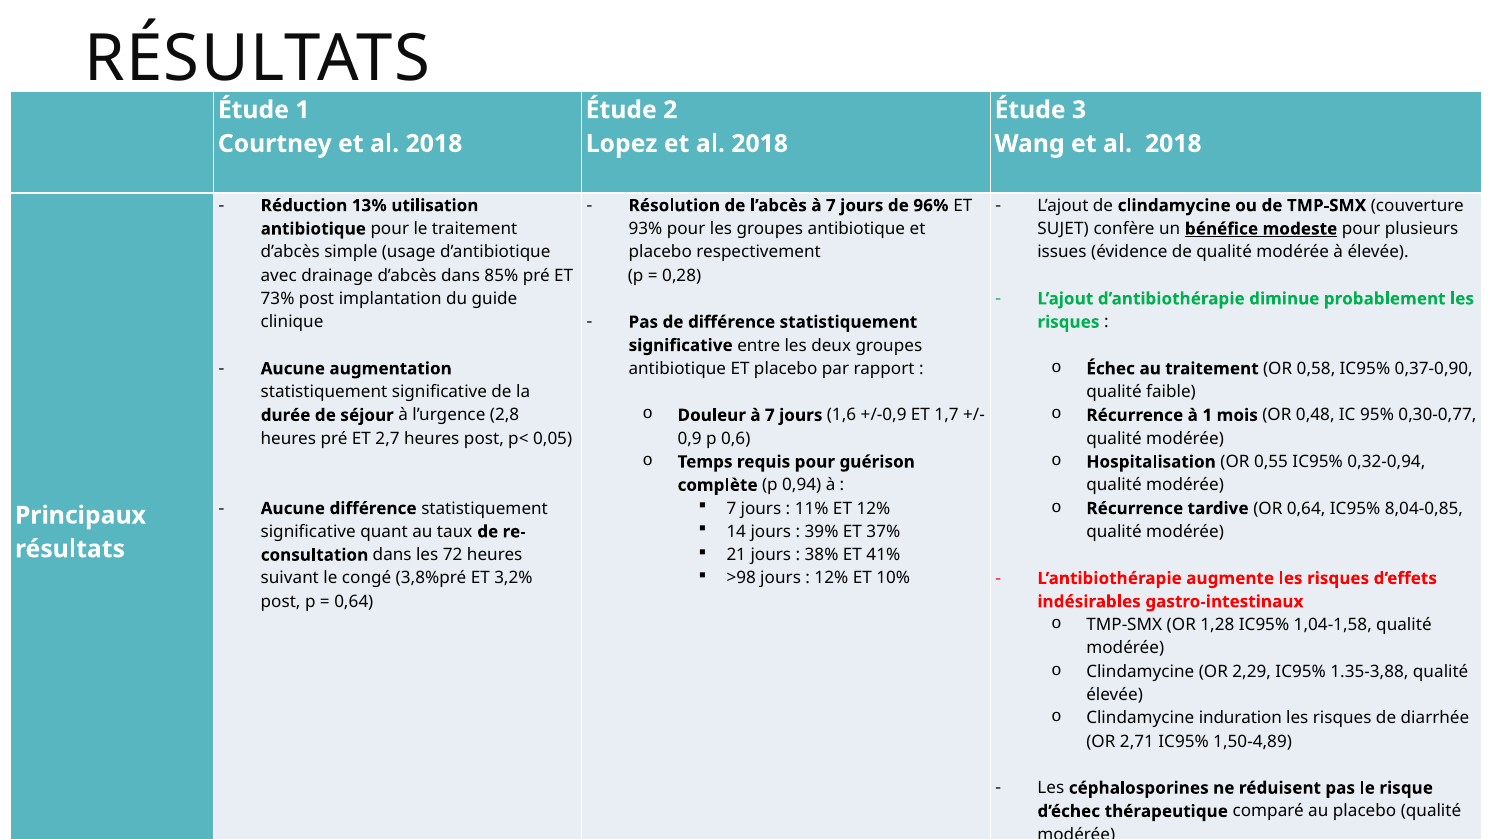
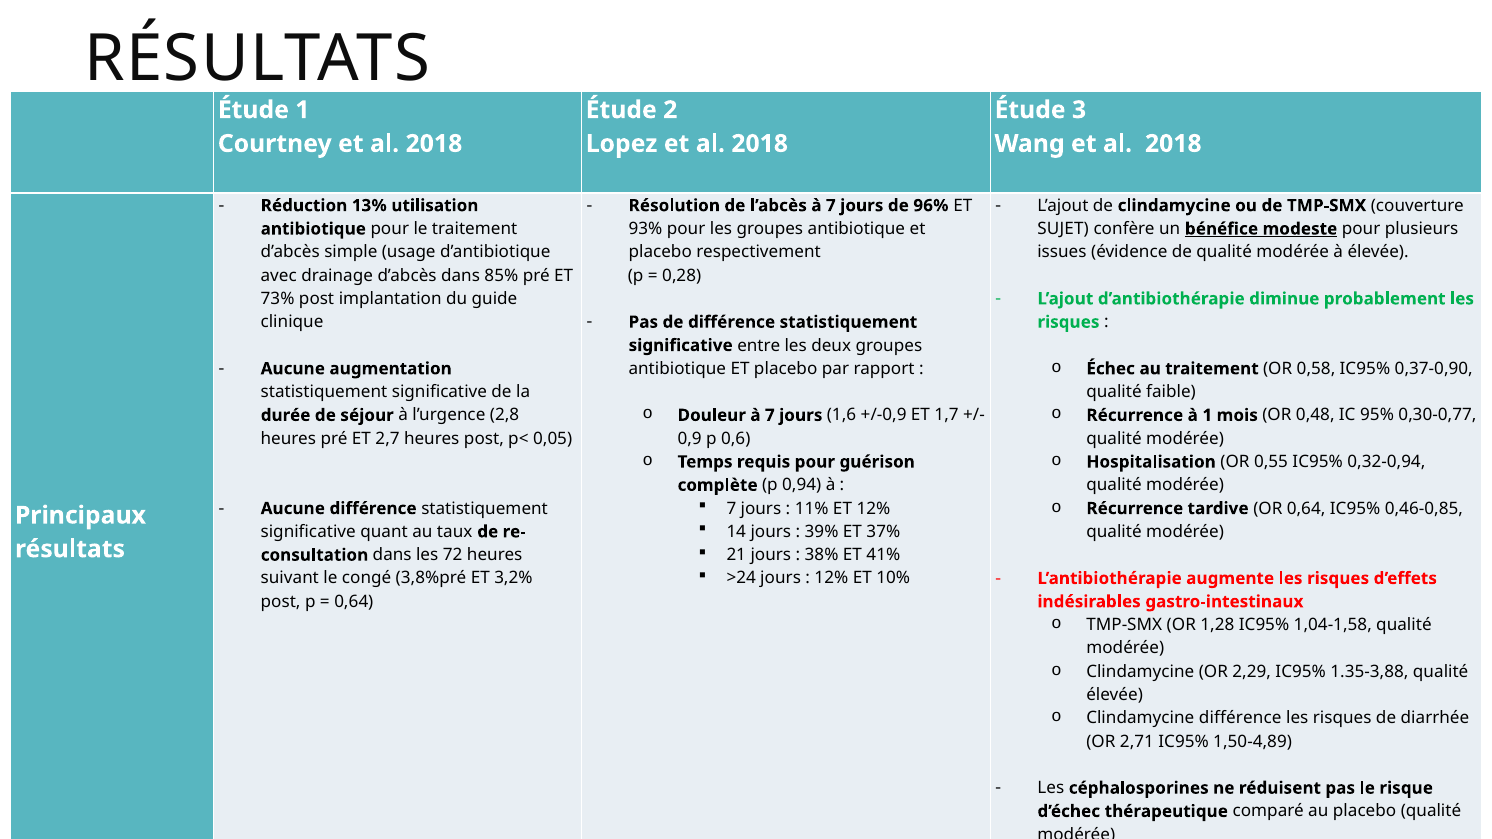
8,04-0,85: 8,04-0,85 -> 0,46-0,85
>98: >98 -> >24
Clindamycine induration: induration -> différence
